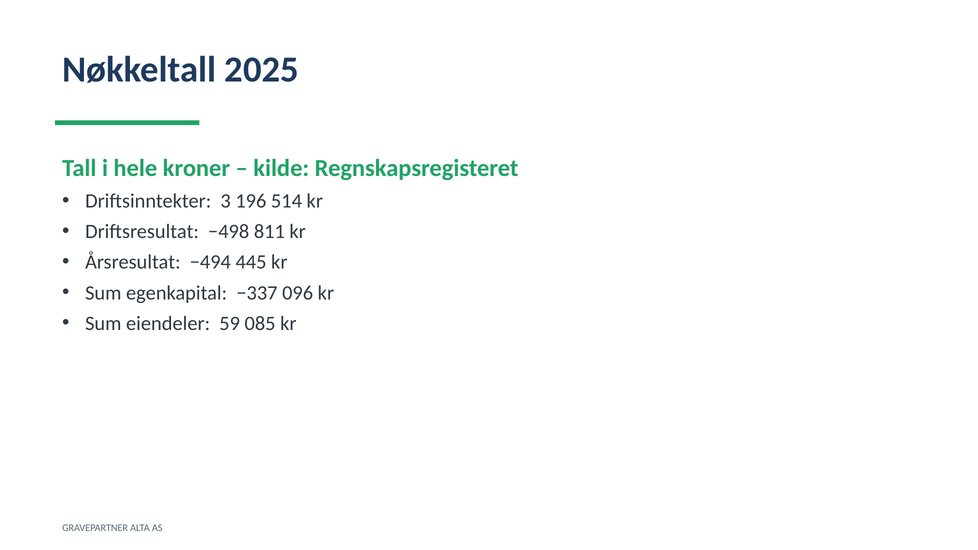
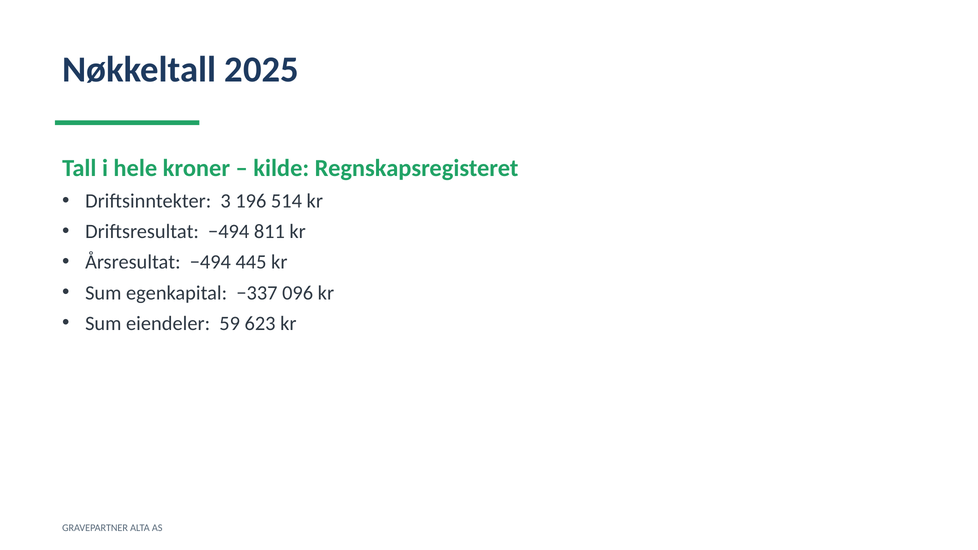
Driftsresultat −498: −498 -> −494
085: 085 -> 623
